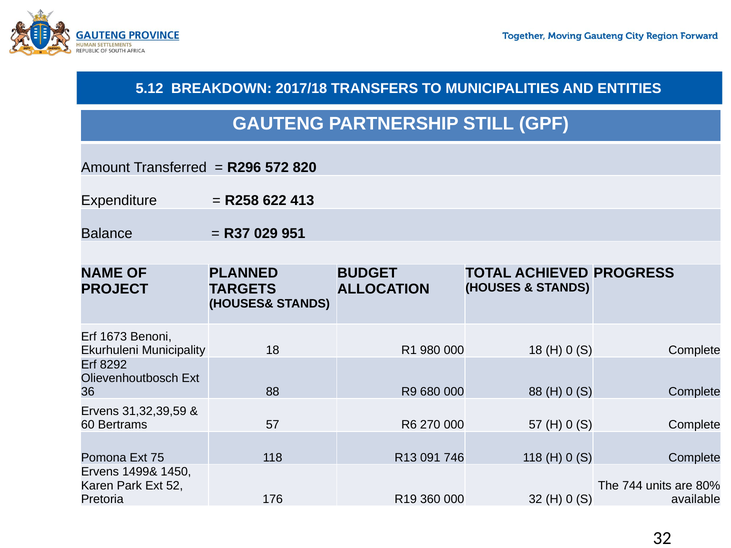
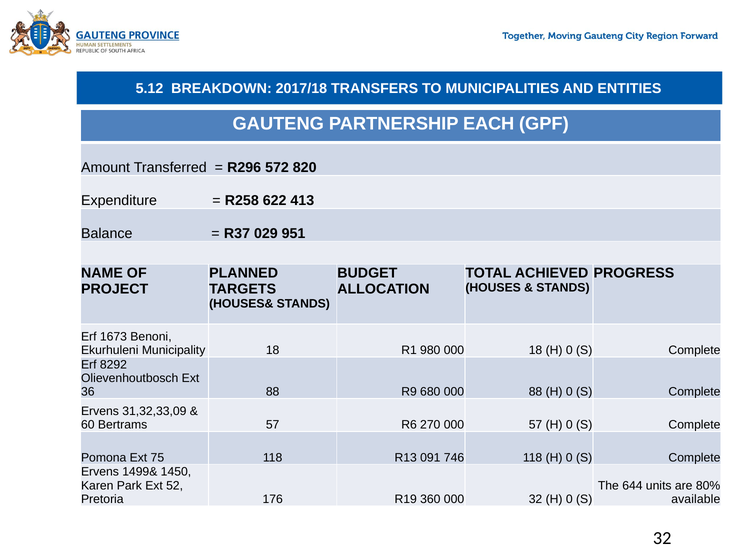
STILL: STILL -> EACH
31,32,39,59: 31,32,39,59 -> 31,32,33,09
744: 744 -> 644
